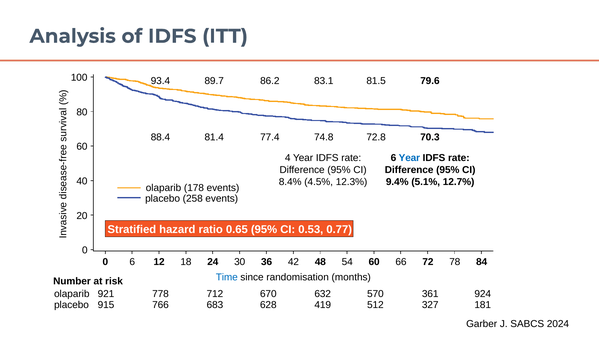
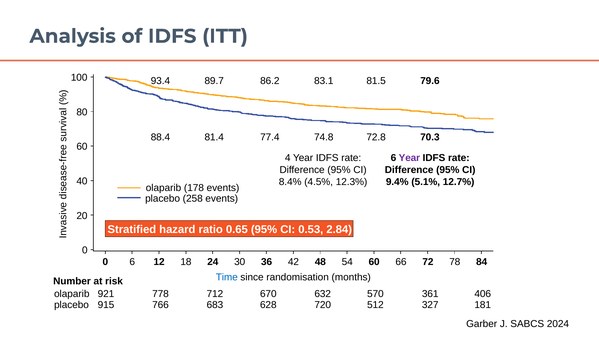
Year at (409, 158) colour: blue -> purple
0.77: 0.77 -> 2.84
924: 924 -> 406
419: 419 -> 720
